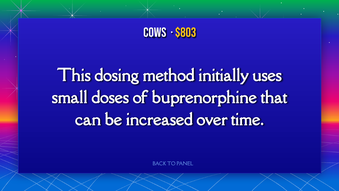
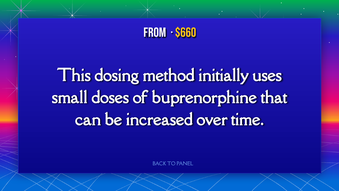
COWS: COWS -> FROM
$803: $803 -> $660
